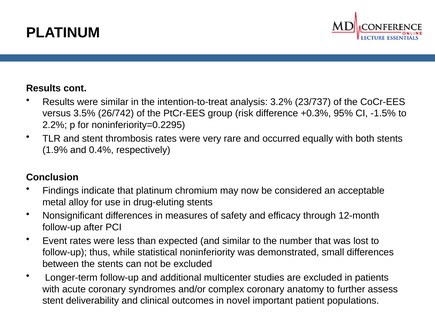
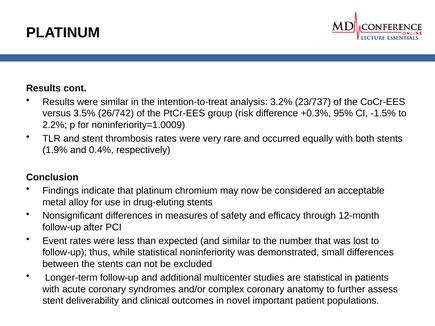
noninferiority=0.2295: noninferiority=0.2295 -> noninferiority=1.0009
are excluded: excluded -> statistical
